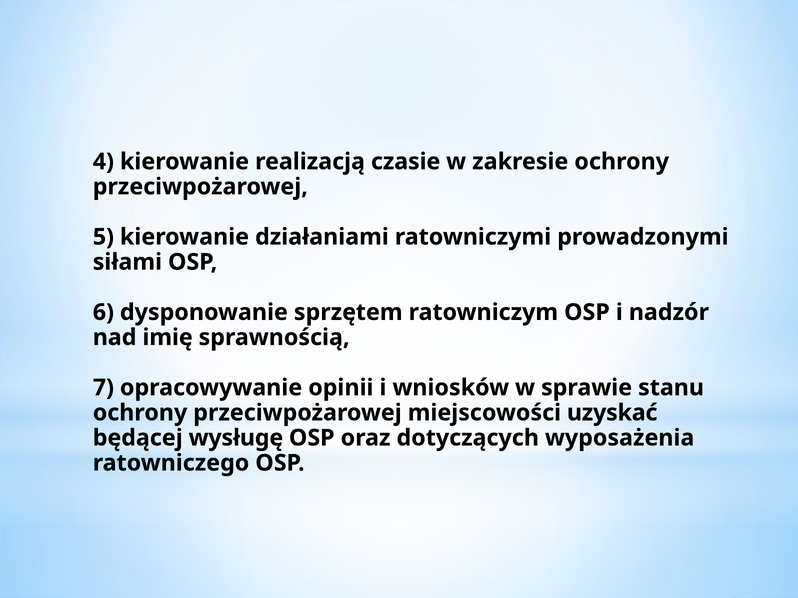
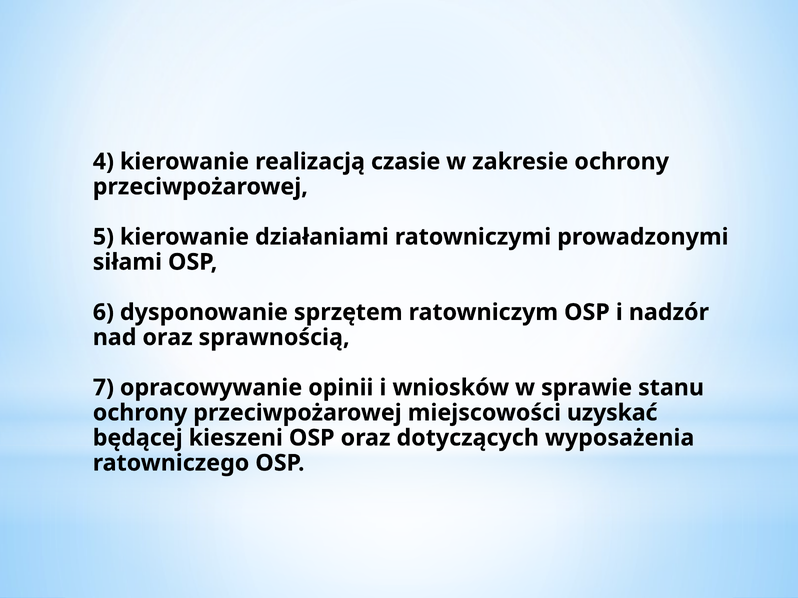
nad imię: imię -> oraz
wysługę: wysługę -> kieszeni
